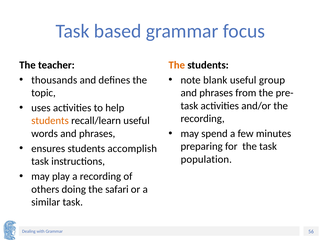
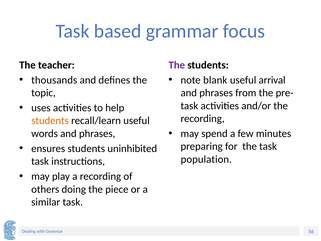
The at (177, 65) colour: orange -> purple
group: group -> arrival
accomplish: accomplish -> uninhibited
safari: safari -> piece
